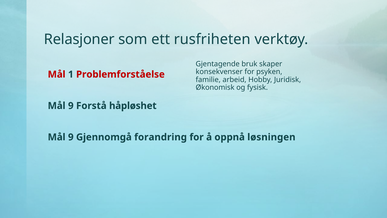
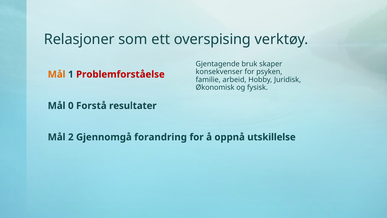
rusfriheten: rusfriheten -> overspising
Mål at (57, 74) colour: red -> orange
9 at (71, 106): 9 -> 0
håpløshet: håpløshet -> resultater
9 at (71, 137): 9 -> 2
løsningen: løsningen -> utskillelse
